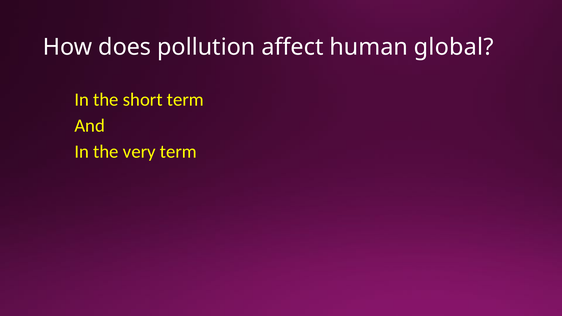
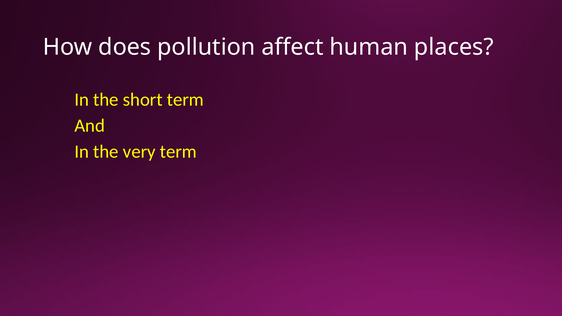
global: global -> places
